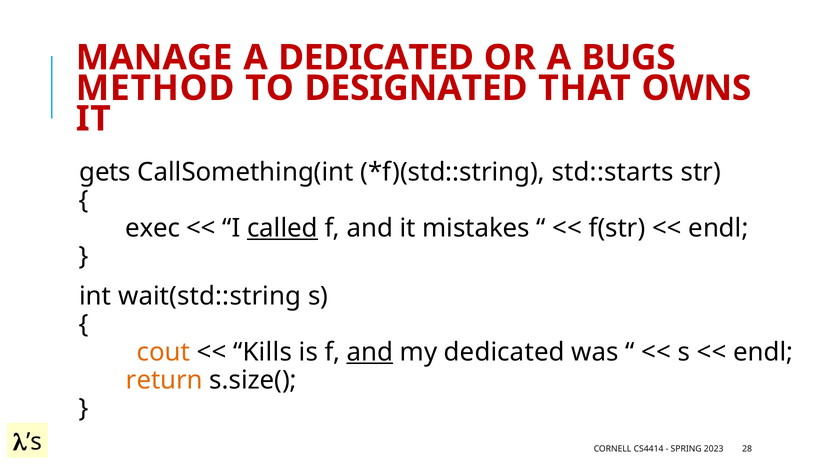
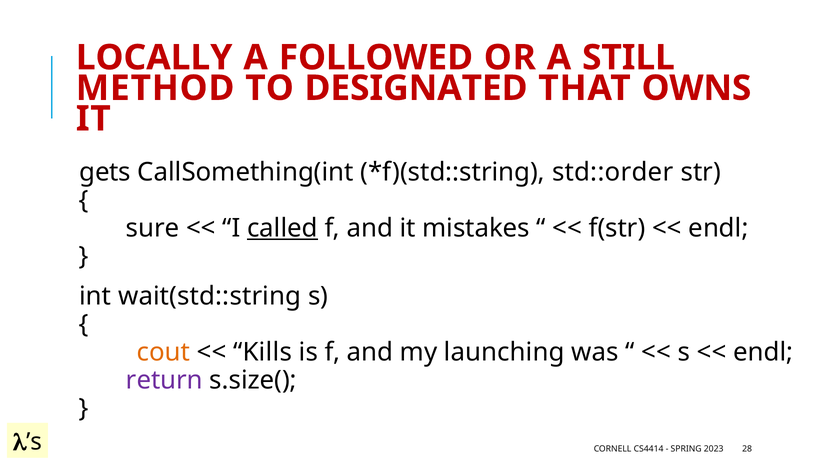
MANAGE: MANAGE -> LOCALLY
A DEDICATED: DEDICATED -> FOLLOWED
BUGS: BUGS -> STILL
std::starts: std::starts -> std::order
exec: exec -> sure
and at (370, 352) underline: present -> none
my dedicated: dedicated -> launching
return colour: orange -> purple
